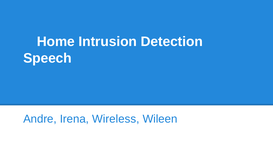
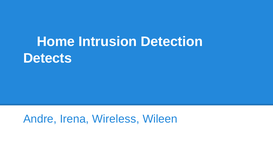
Speech: Speech -> Detects
